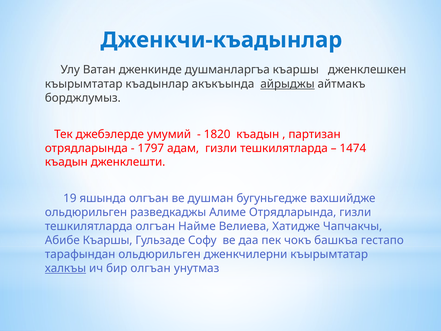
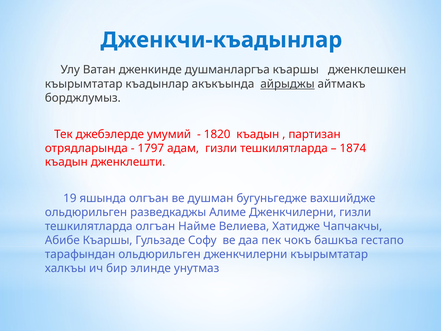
1474: 1474 -> 1874
Алиме Отрядларында: Отрядларында -> Дженкчилерни
халкъы underline: present -> none
бир олгъан: олгъан -> элинде
